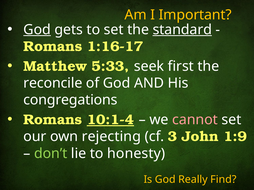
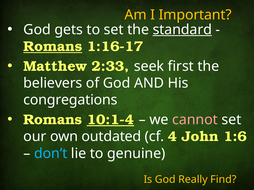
God at (37, 30) underline: present -> none
Romans at (53, 47) underline: none -> present
5:33: 5:33 -> 2:33
reconcile: reconcile -> believers
rejecting: rejecting -> outdated
3: 3 -> 4
1:9: 1:9 -> 1:6
don’t colour: light green -> light blue
honesty: honesty -> genuine
